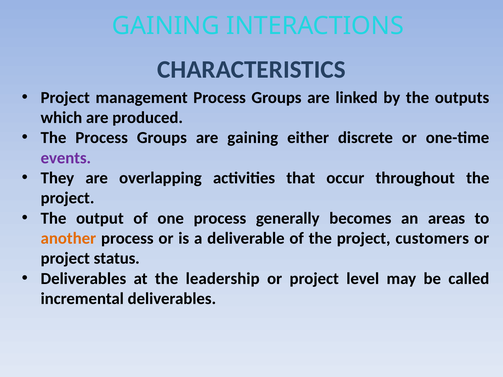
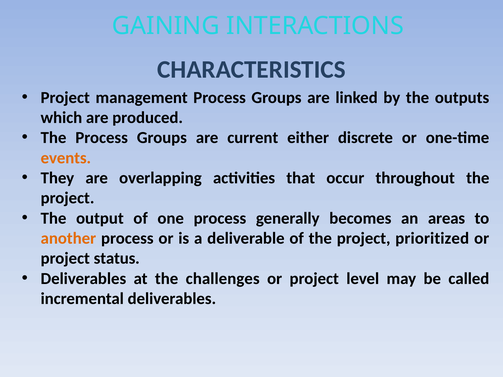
are gaining: gaining -> current
events colour: purple -> orange
customers: customers -> prioritized
leadership: leadership -> challenges
